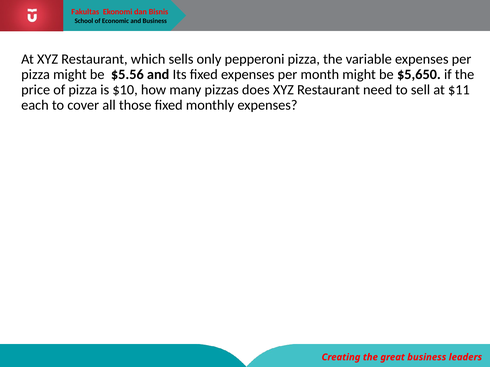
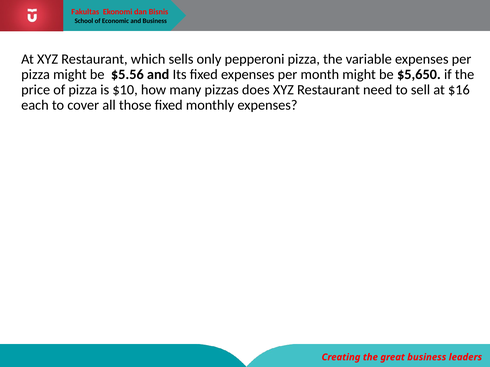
$11: $11 -> $16
